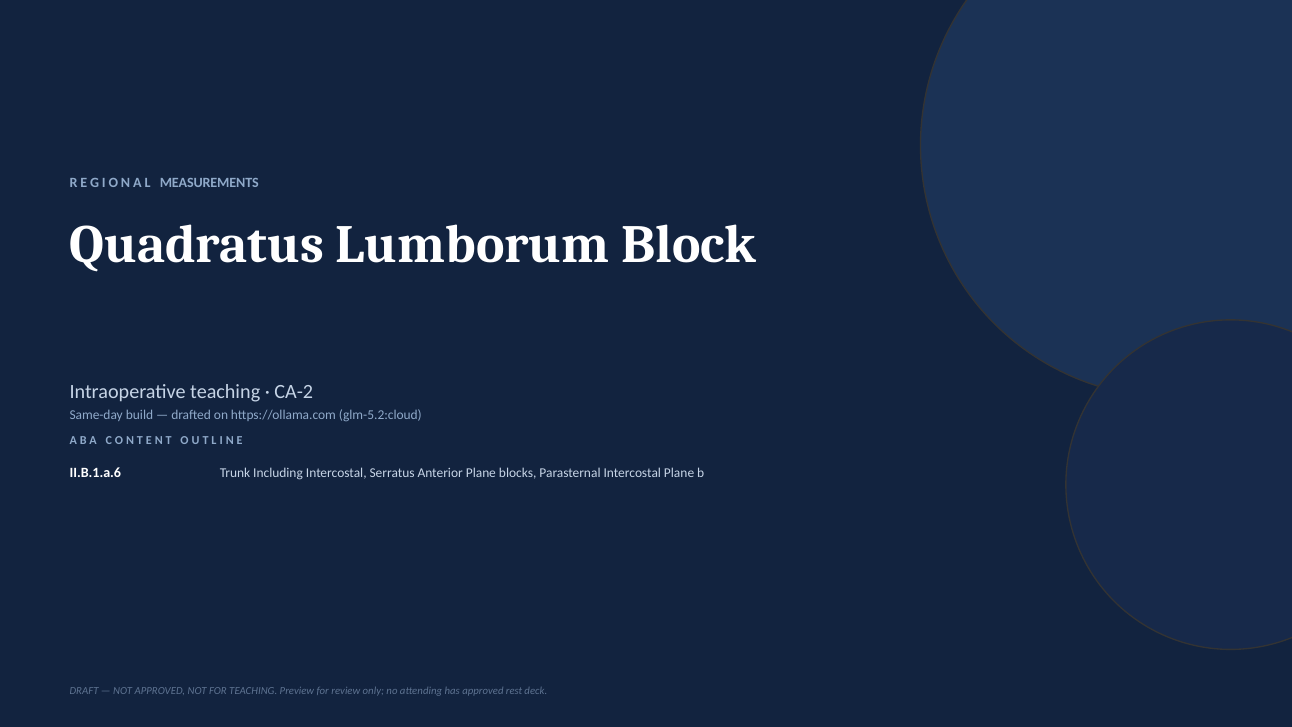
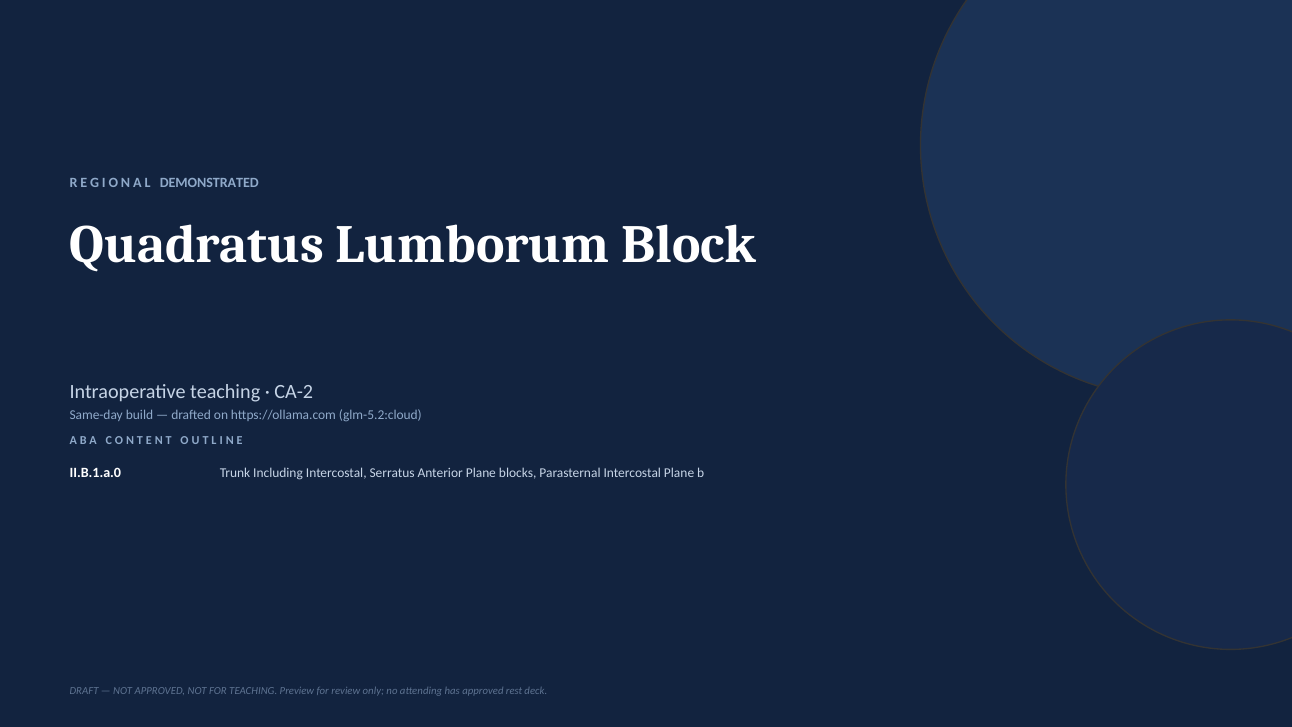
MEASUREMENTS: MEASUREMENTS -> DEMONSTRATED
II.B.1.a.6: II.B.1.a.6 -> II.B.1.a.0
